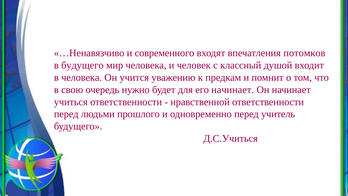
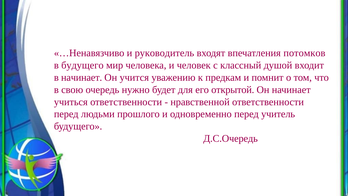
современного: современного -> руководитель
в человека: человека -> начинает
его начинает: начинает -> открытой
Д.С.Учиться: Д.С.Учиться -> Д.С.Очередь
